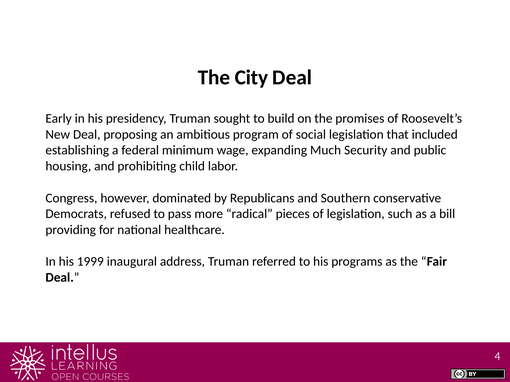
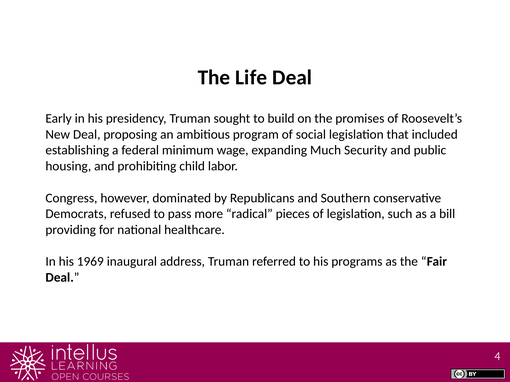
City: City -> Life
1999: 1999 -> 1969
